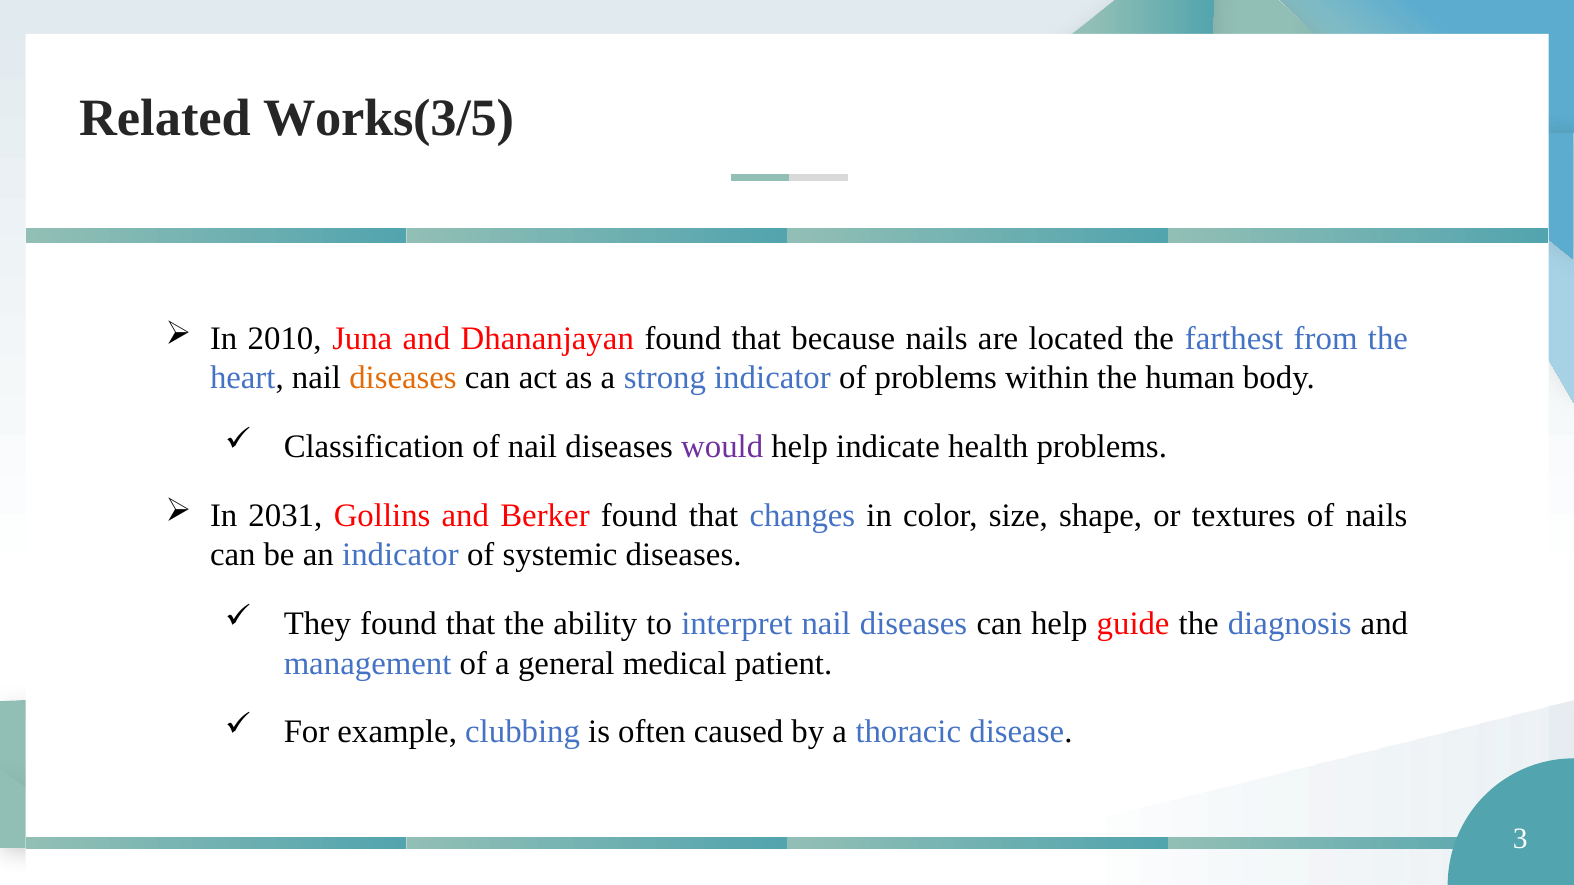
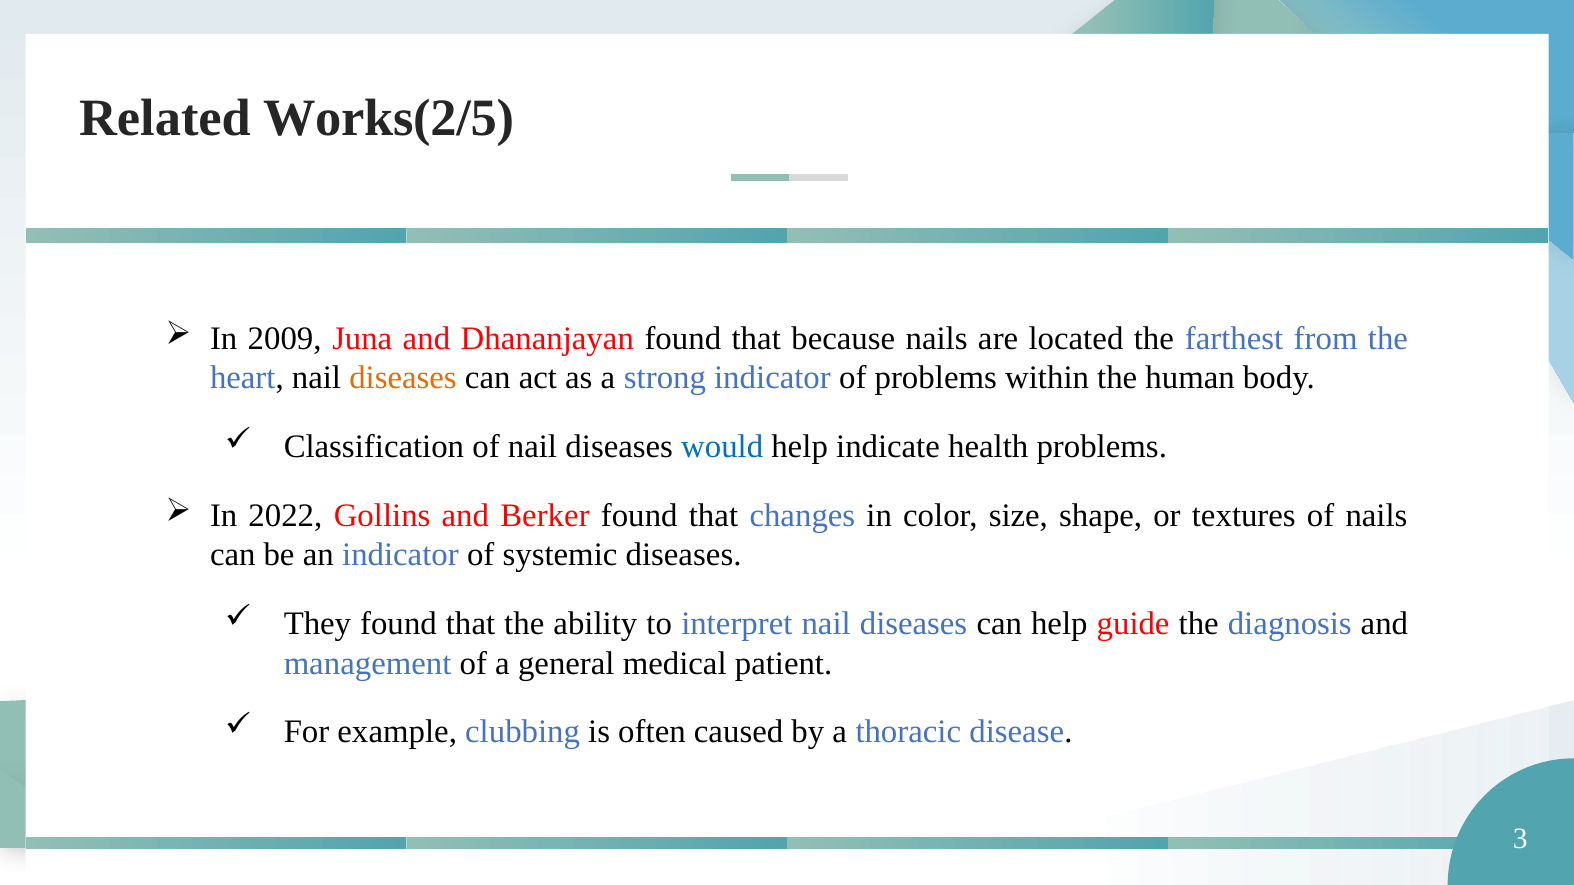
Works(3/5: Works(3/5 -> Works(2/5
2010: 2010 -> 2009
would colour: purple -> blue
2031: 2031 -> 2022
